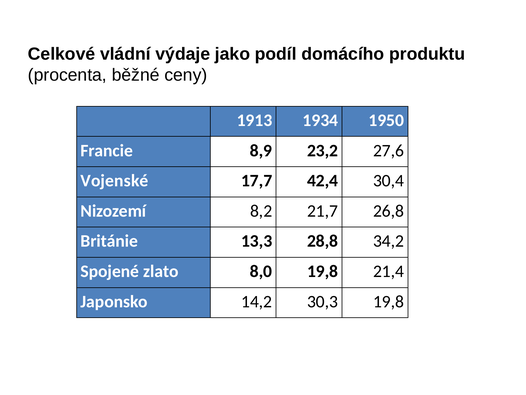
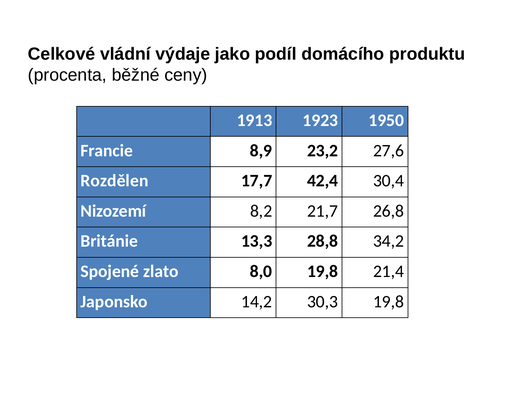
1934: 1934 -> 1923
Vojenské: Vojenské -> Rozdělen
